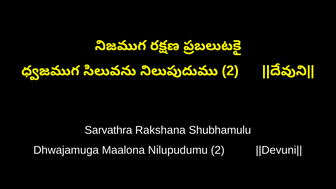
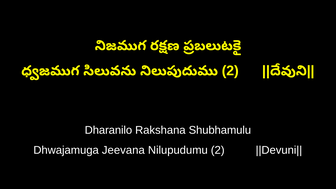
Sarvathra: Sarvathra -> Dharanilo
Maalona: Maalona -> Jeevana
